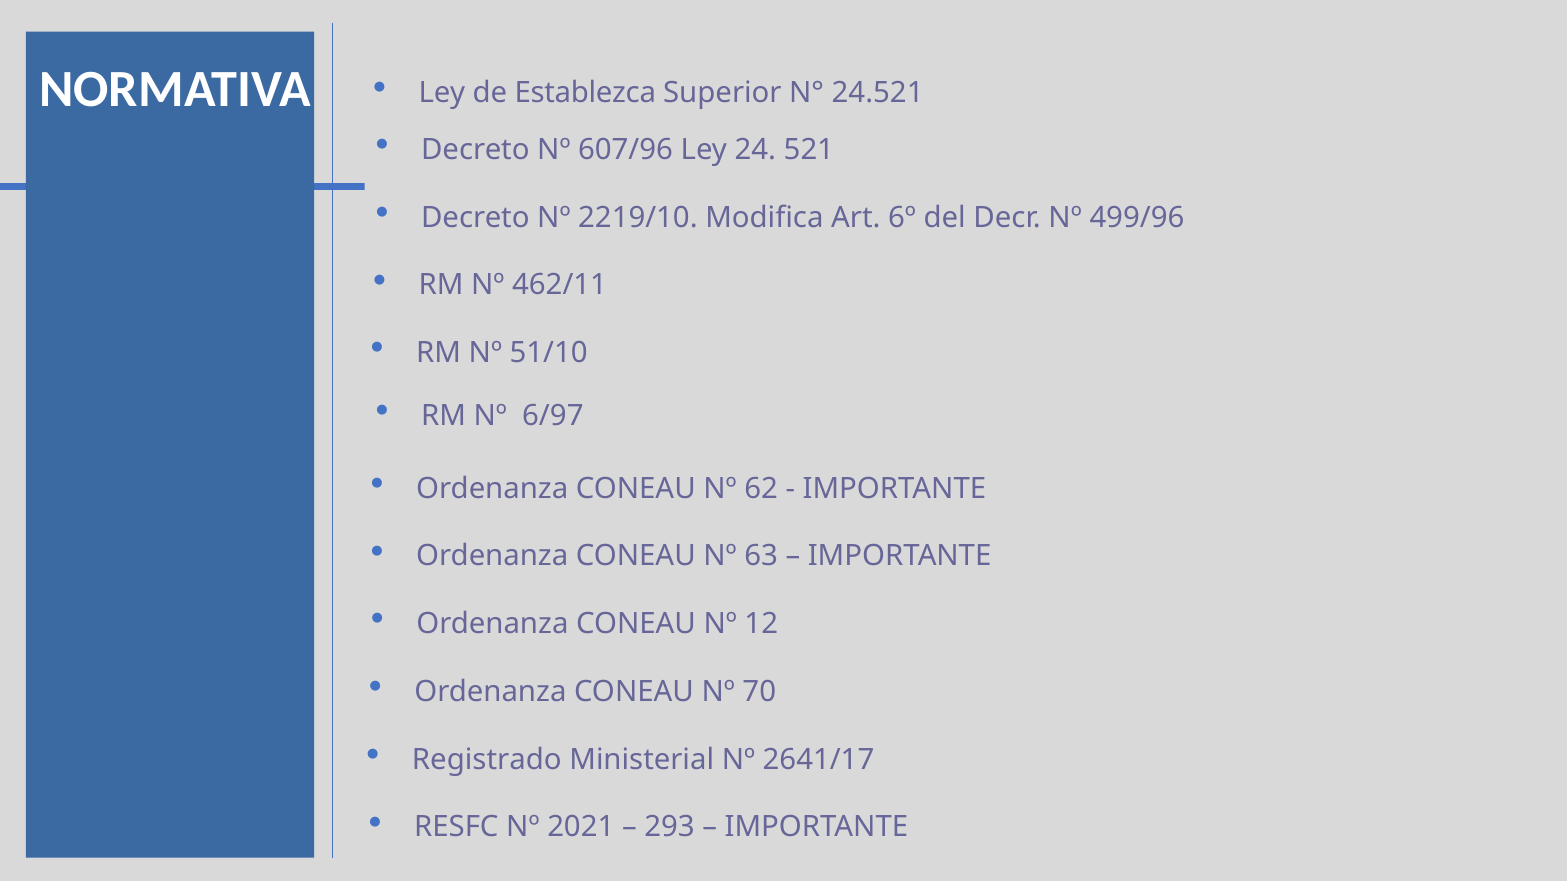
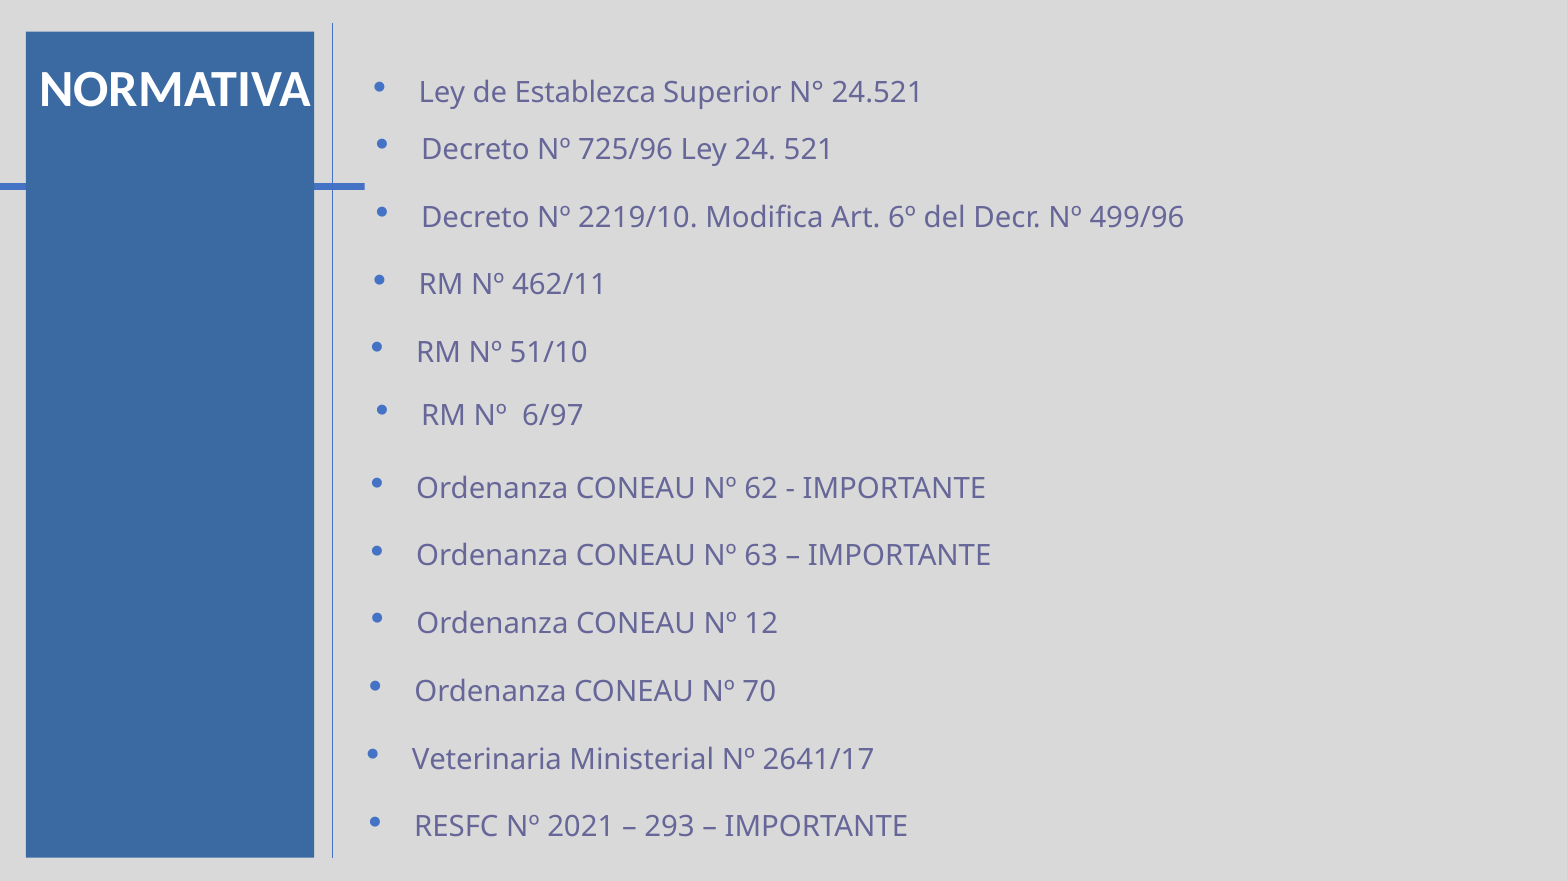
607/96: 607/96 -> 725/96
Registrado: Registrado -> Veterinaria
